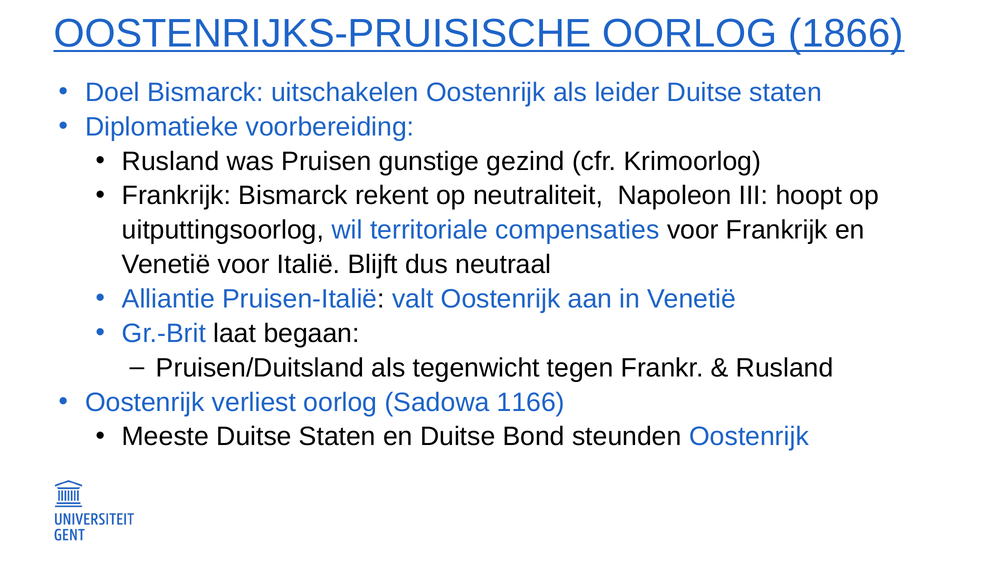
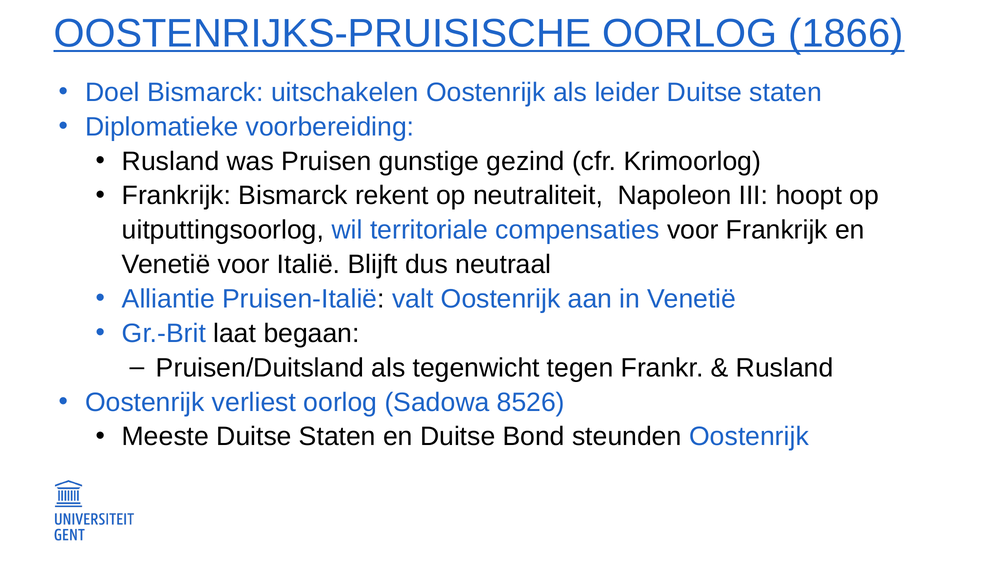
1166: 1166 -> 8526
